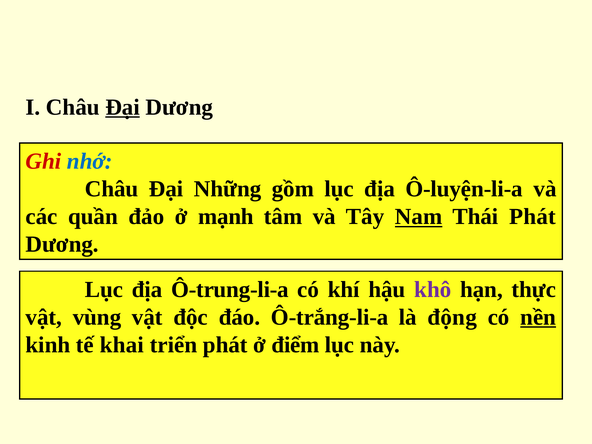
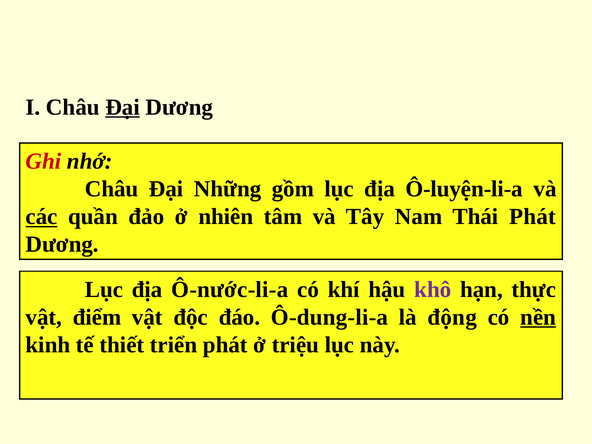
nhớ colour: blue -> black
các underline: none -> present
mạnh: mạnh -> nhiên
Nam underline: present -> none
Ô-trung-li-a: Ô-trung-li-a -> Ô-nước-li-a
vùng: vùng -> điểm
Ô-trắng-li-a: Ô-trắng-li-a -> Ô-dung-li-a
khai: khai -> thiết
điểm: điểm -> triệu
